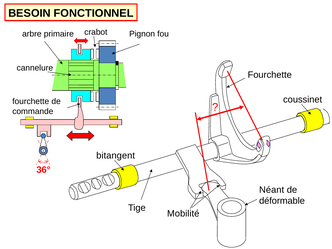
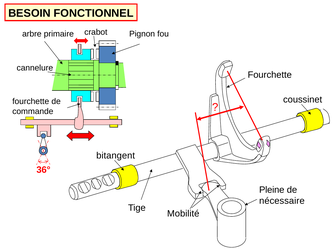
Néant: Néant -> Pleine
déformable: déformable -> nécessaire
